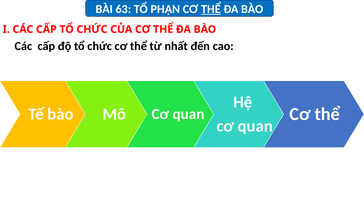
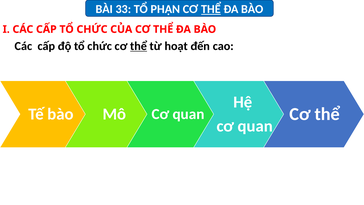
63: 63 -> 33
thể at (139, 46) underline: none -> present
nhất: nhất -> hoạt
